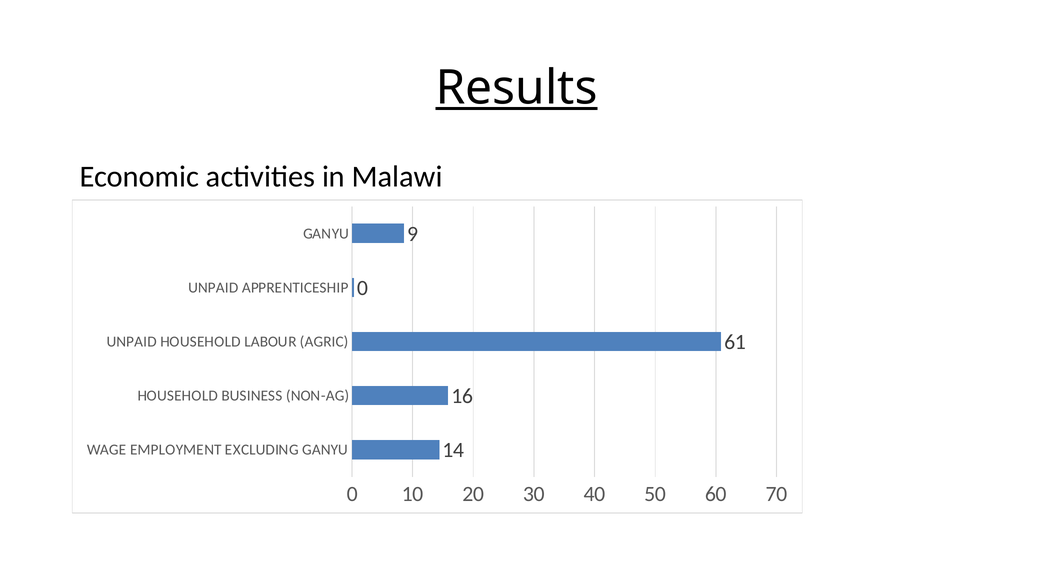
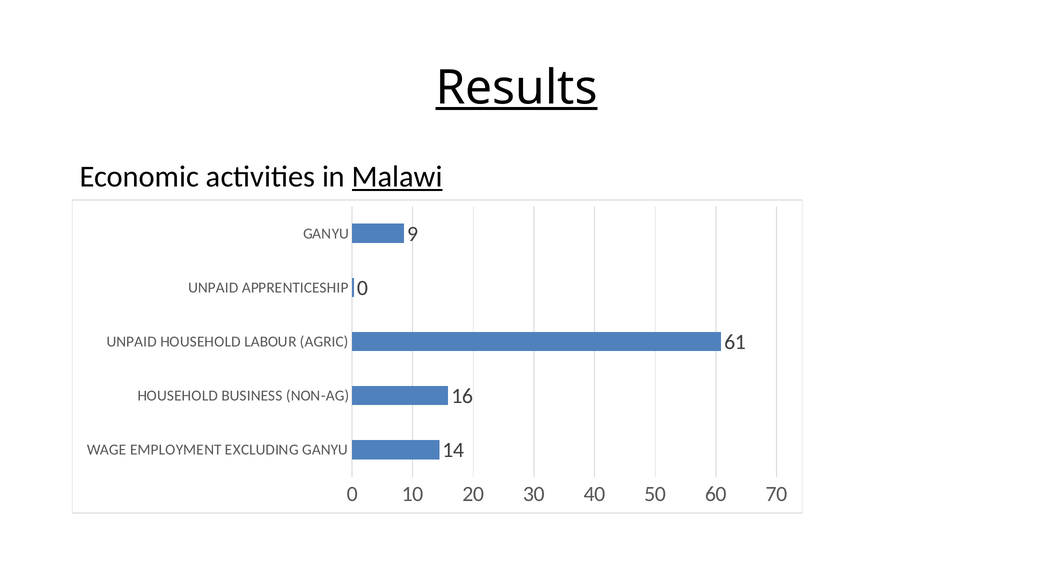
Malawi underline: none -> present
